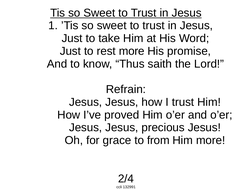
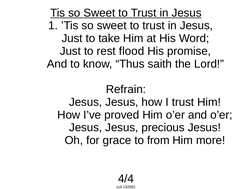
rest more: more -> flood
2/4: 2/4 -> 4/4
